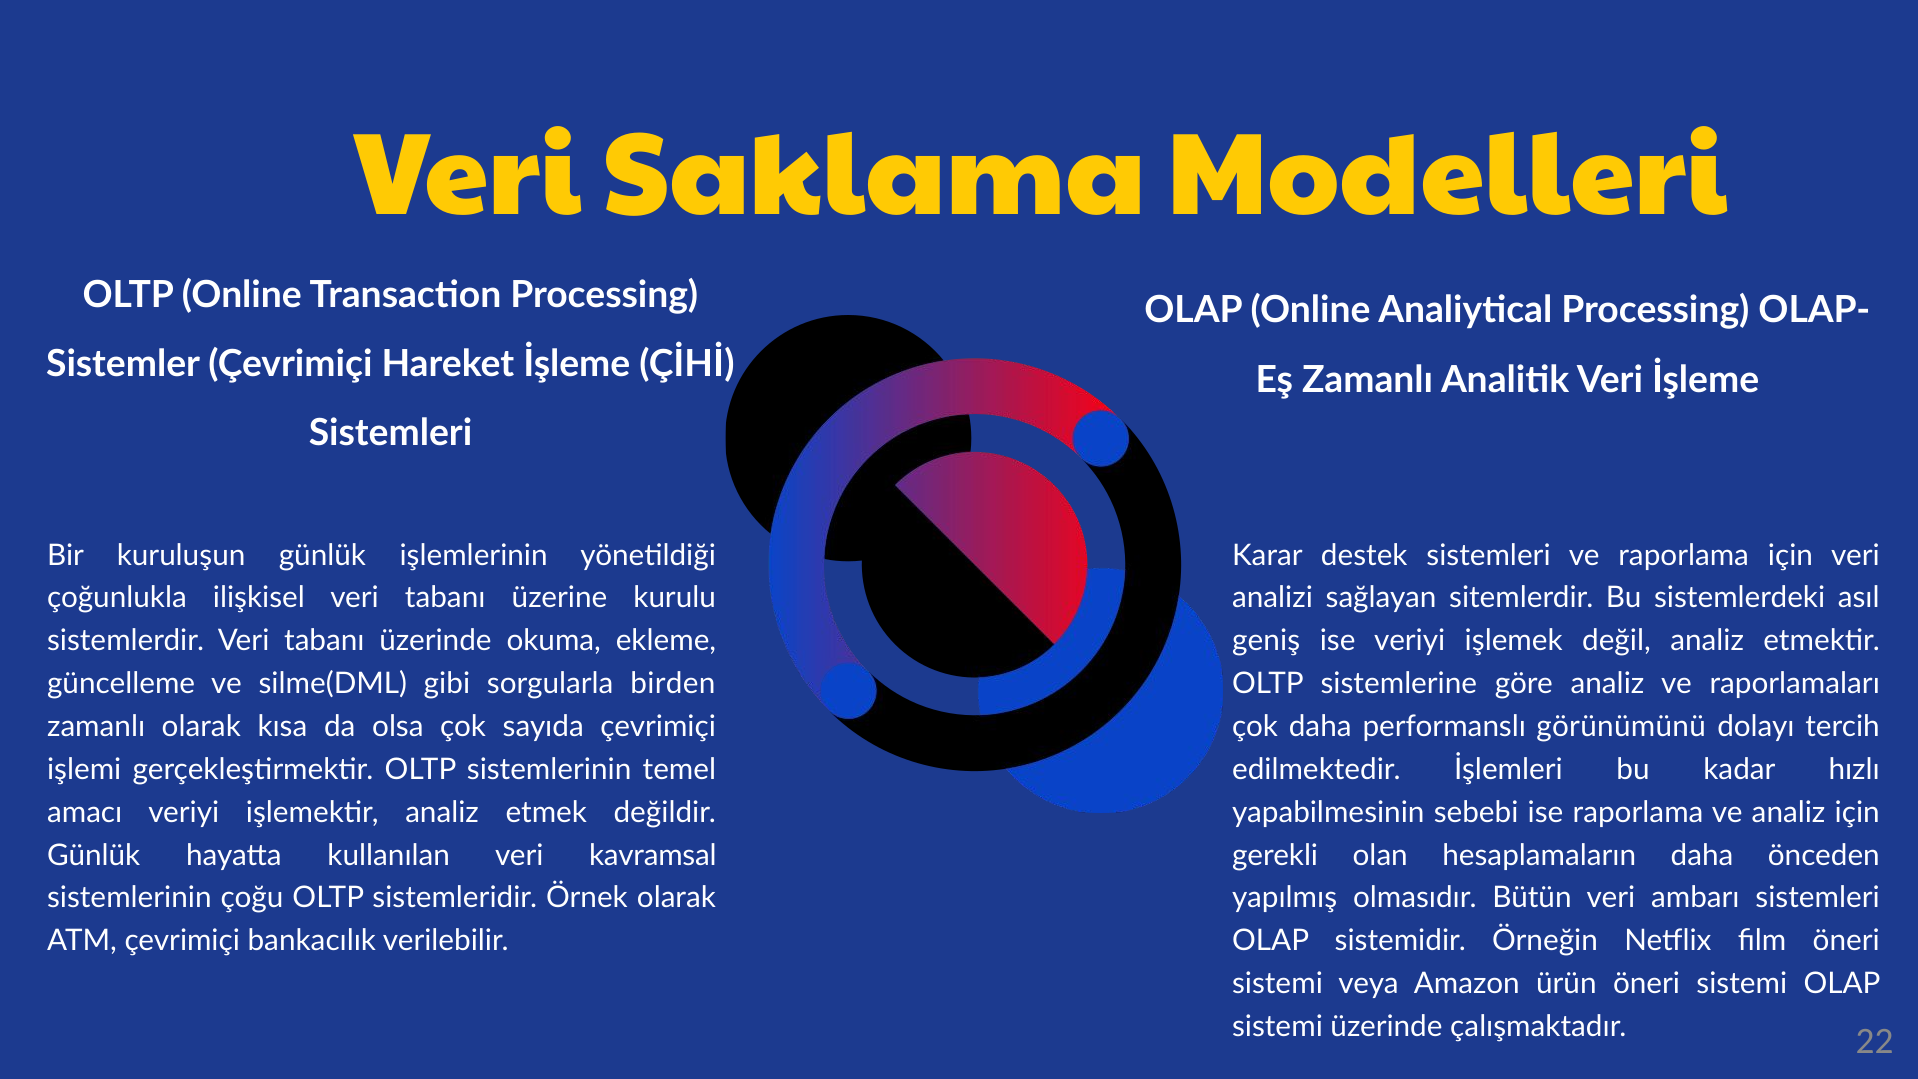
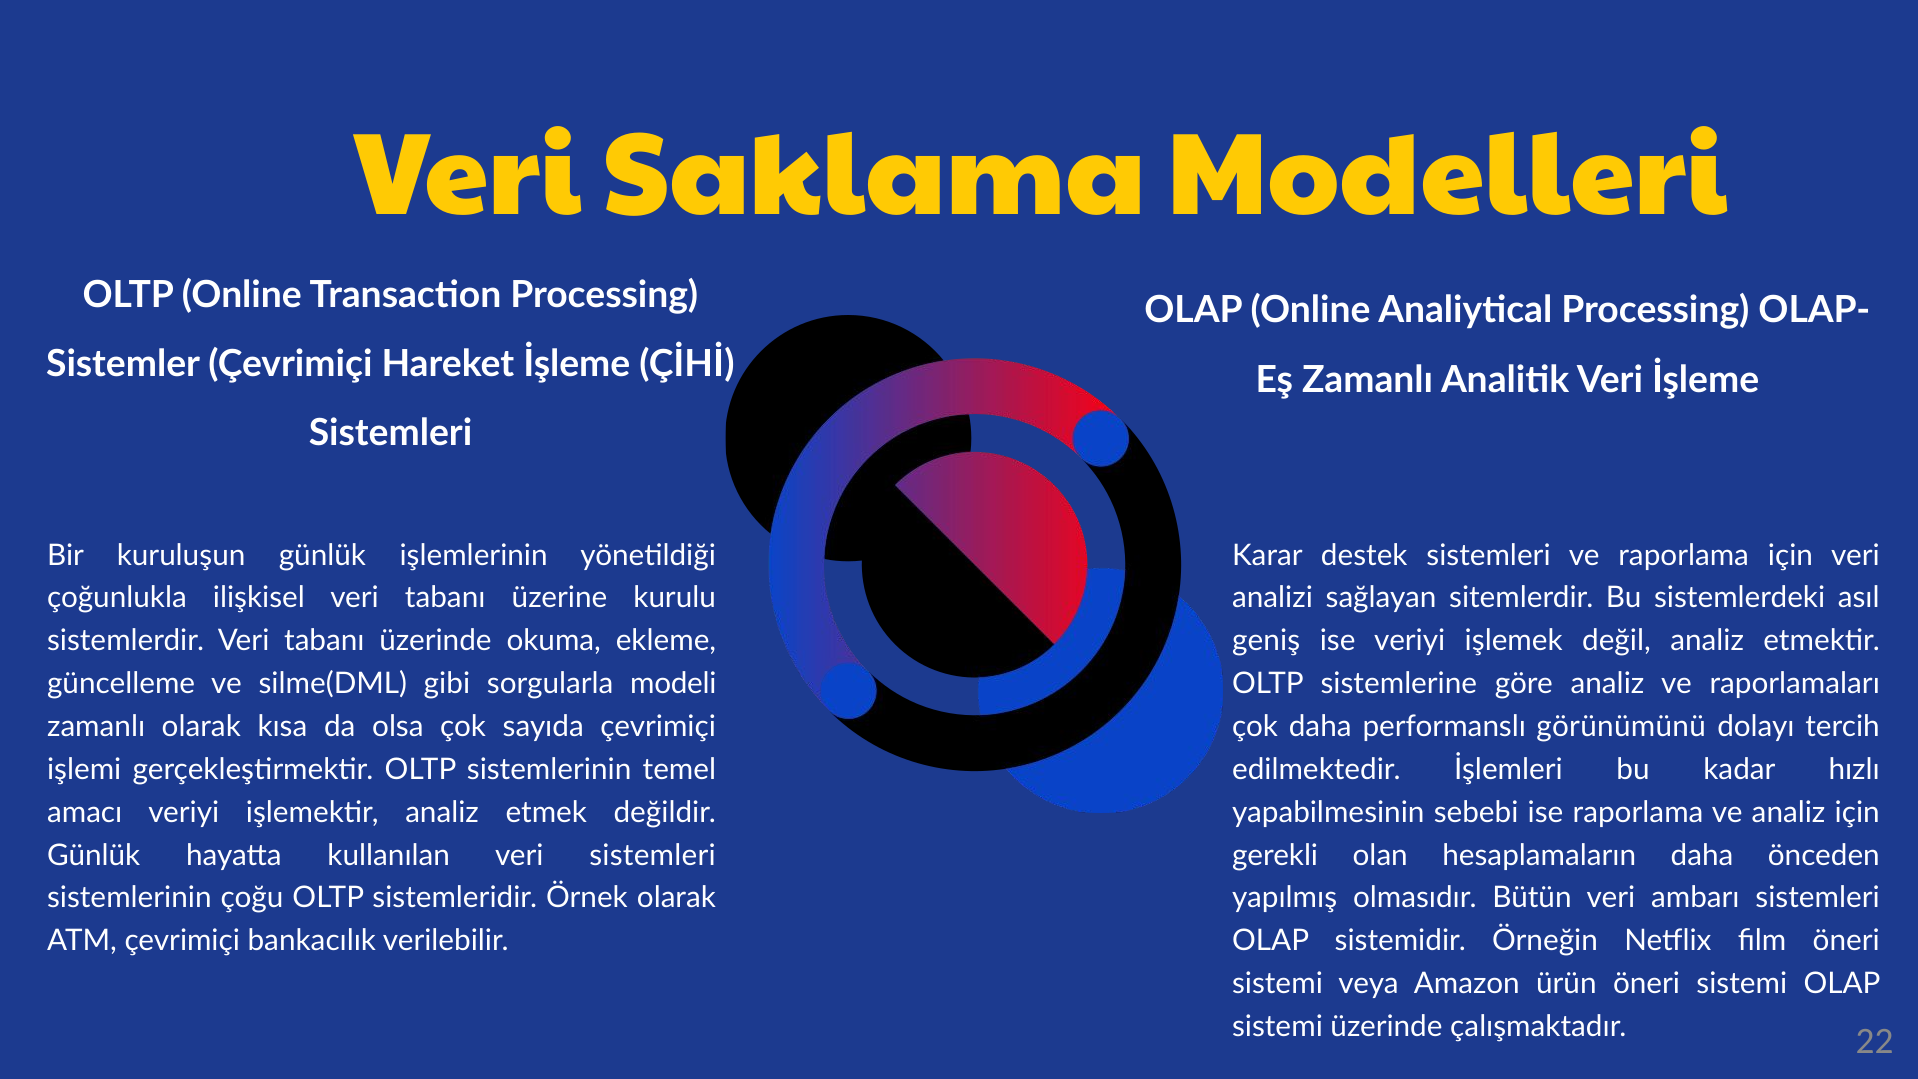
birden: birden -> modeli
veri kavramsal: kavramsal -> sistemleri
